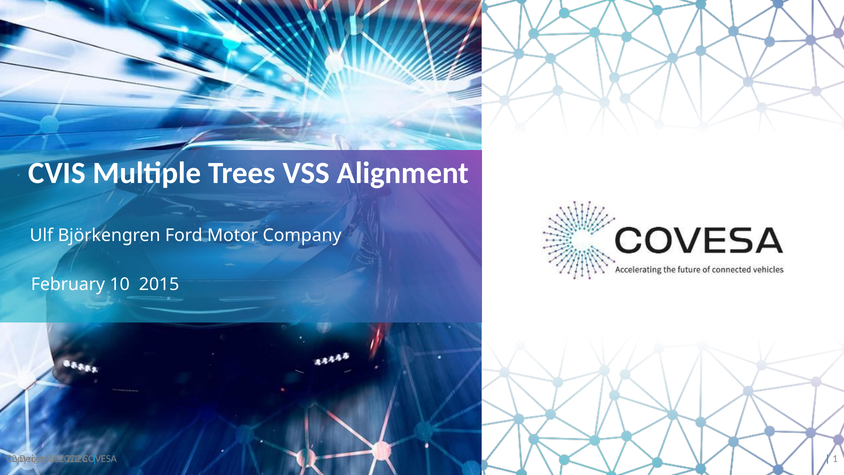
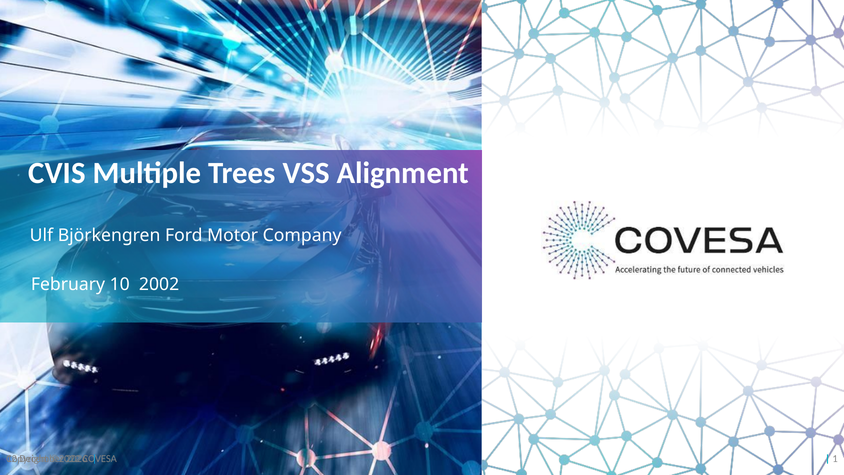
2015: 2015 -> 2002
